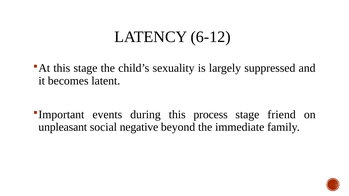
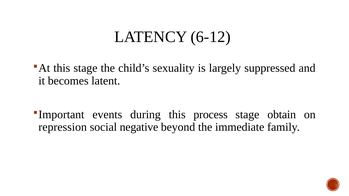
friend: friend -> obtain
unpleasant: unpleasant -> repression
